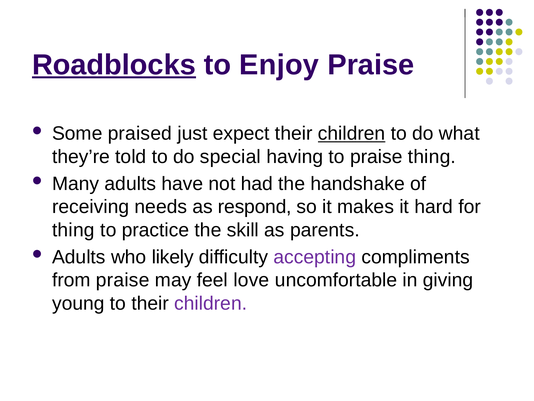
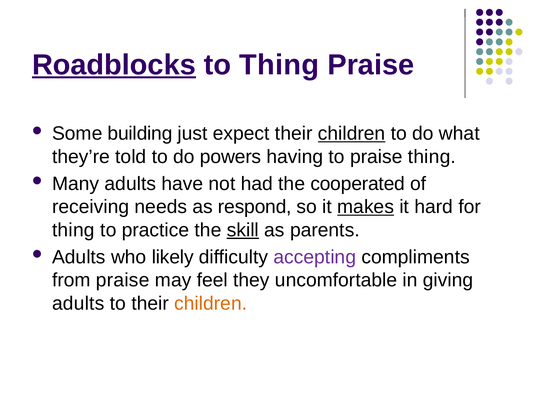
to Enjoy: Enjoy -> Thing
praised: praised -> building
special: special -> powers
handshake: handshake -> cooperated
makes underline: none -> present
skill underline: none -> present
love: love -> they
young at (78, 303): young -> adults
children at (211, 303) colour: purple -> orange
